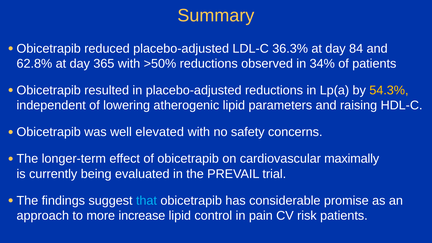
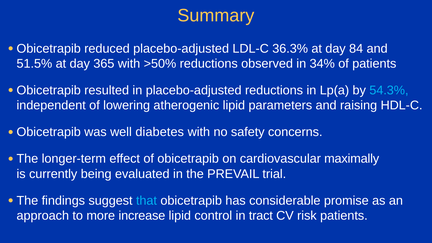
62.8%: 62.8% -> 51.5%
54.3% colour: yellow -> light blue
elevated: elevated -> diabetes
pain: pain -> tract
